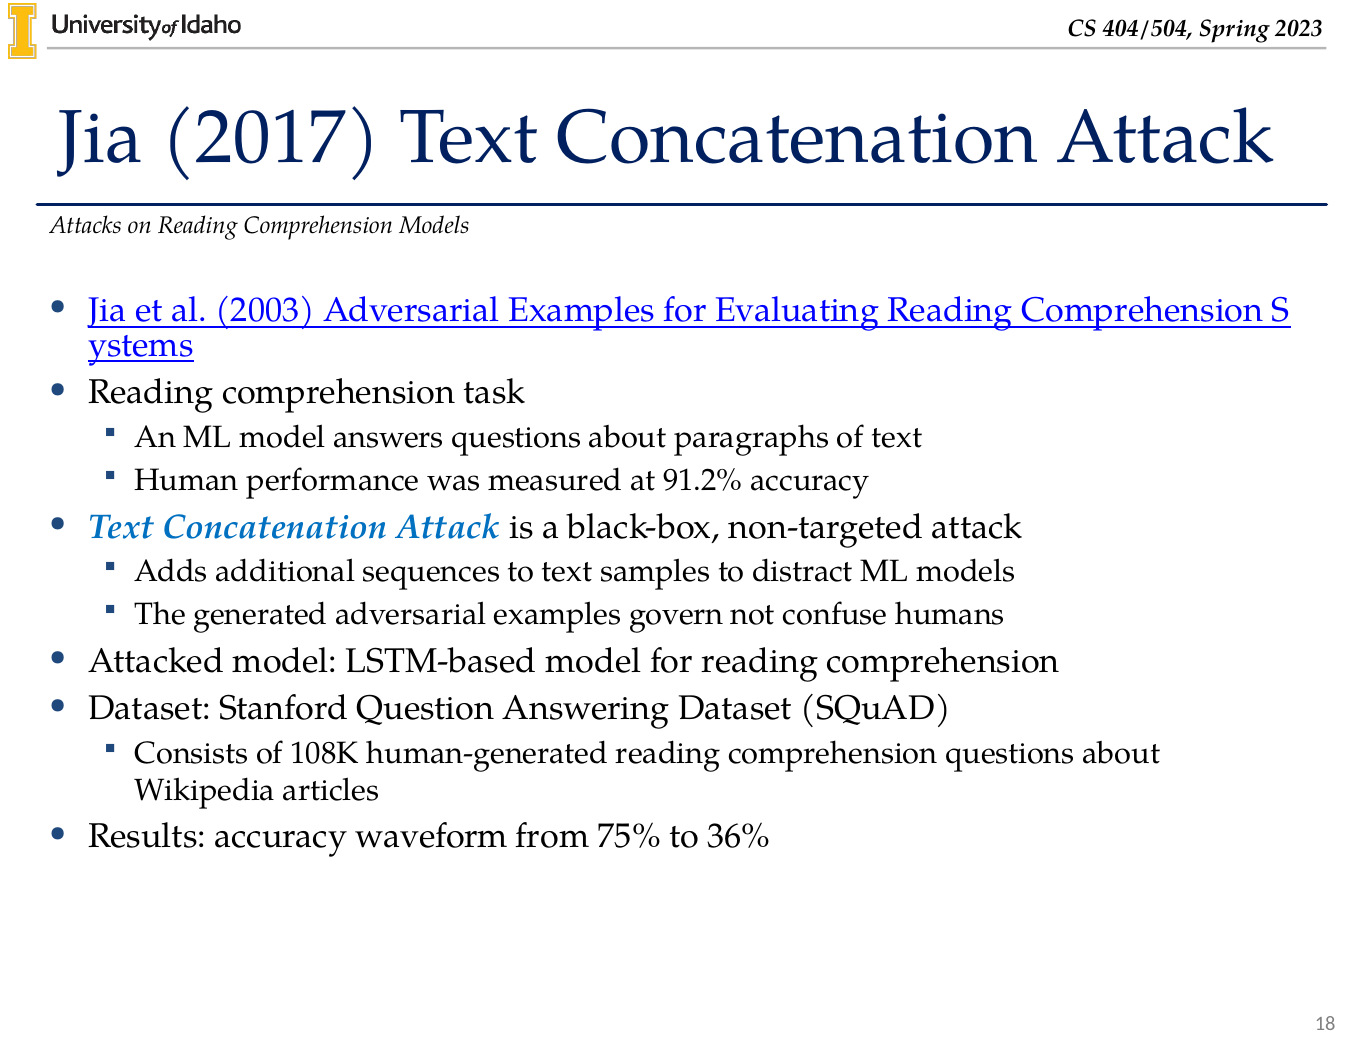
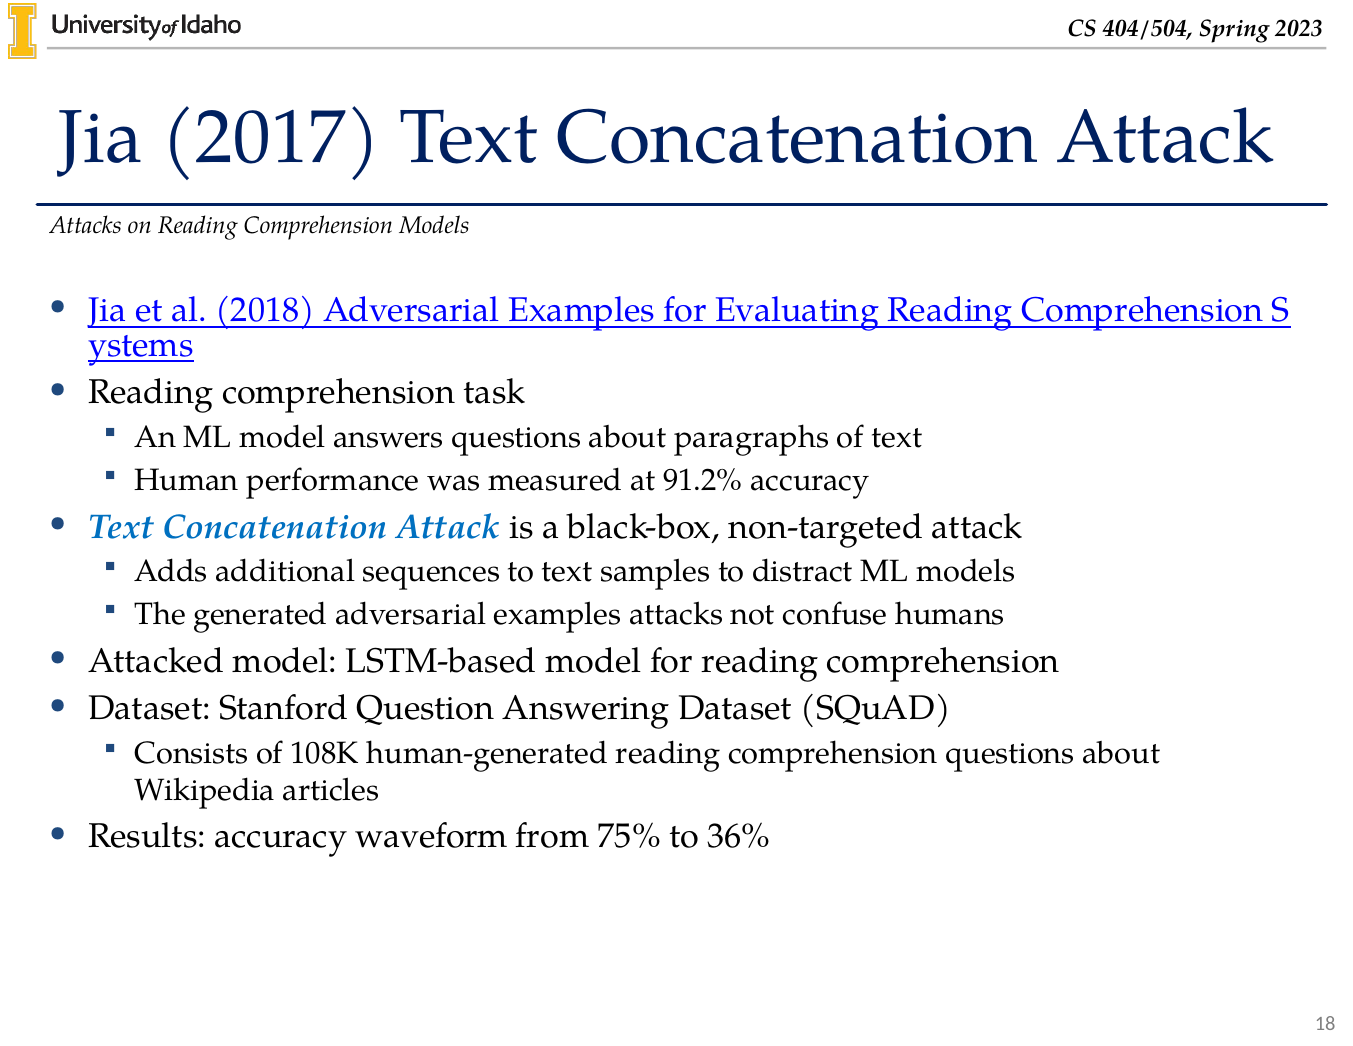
2003: 2003 -> 2018
examples govern: govern -> attacks
